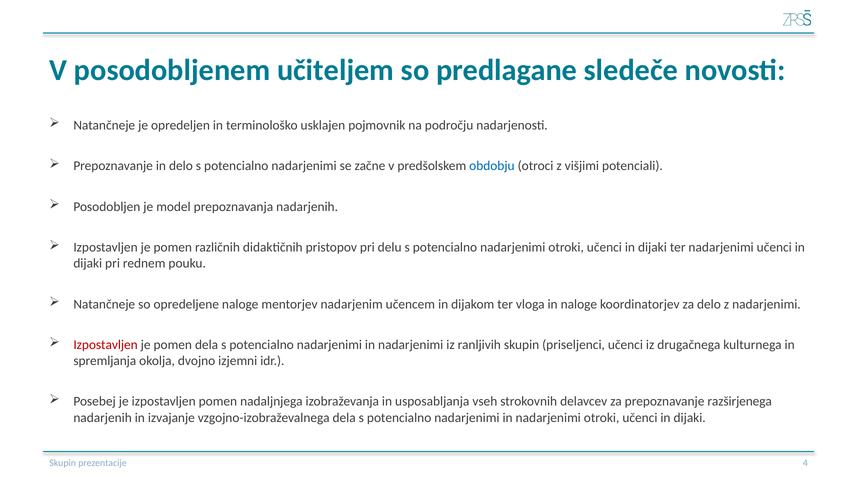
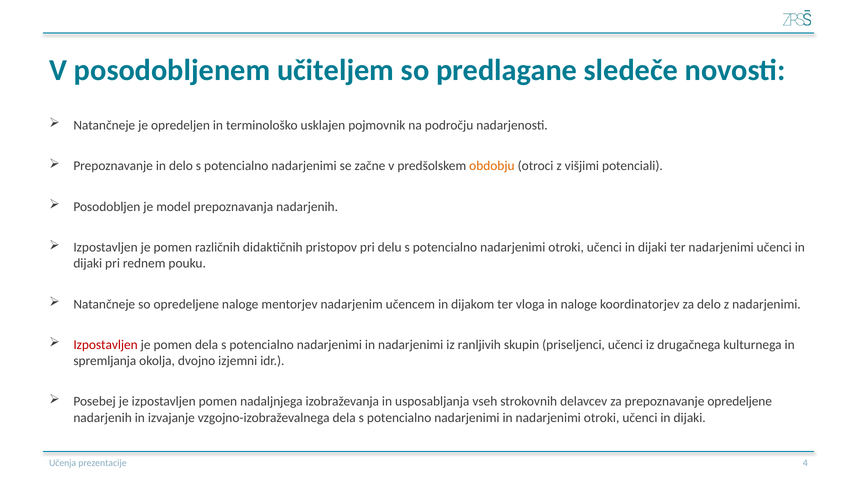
obdobju colour: blue -> orange
prepoznavanje razširjenega: razširjenega -> opredeljene
Skupin at (63, 463): Skupin -> Učenja
